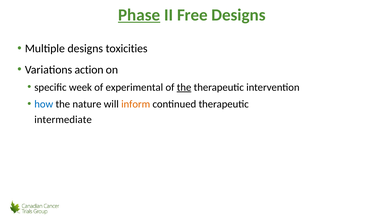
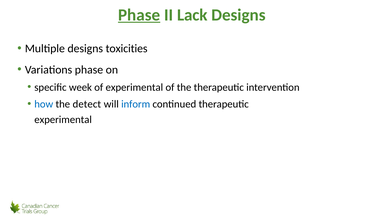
Free: Free -> Lack
Variations action: action -> phase
the at (184, 87) underline: present -> none
nature: nature -> detect
inform colour: orange -> blue
intermediate at (63, 120): intermediate -> experimental
